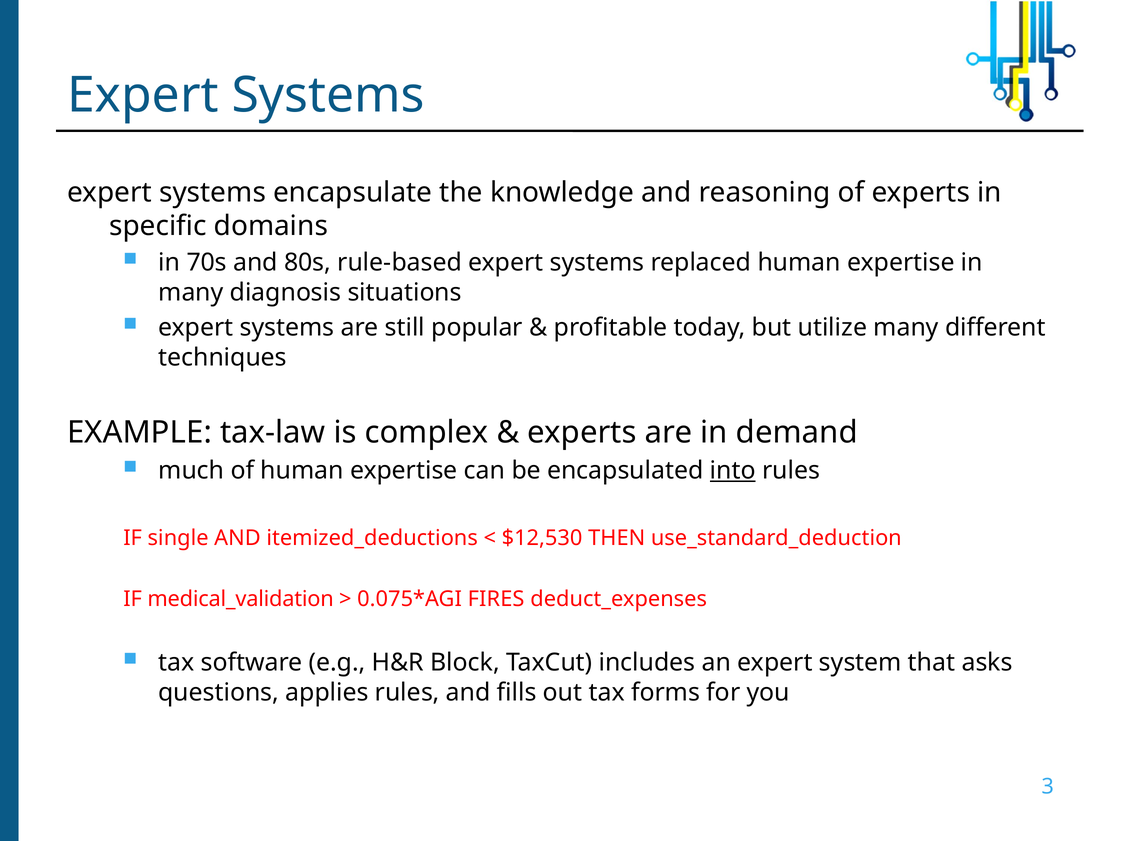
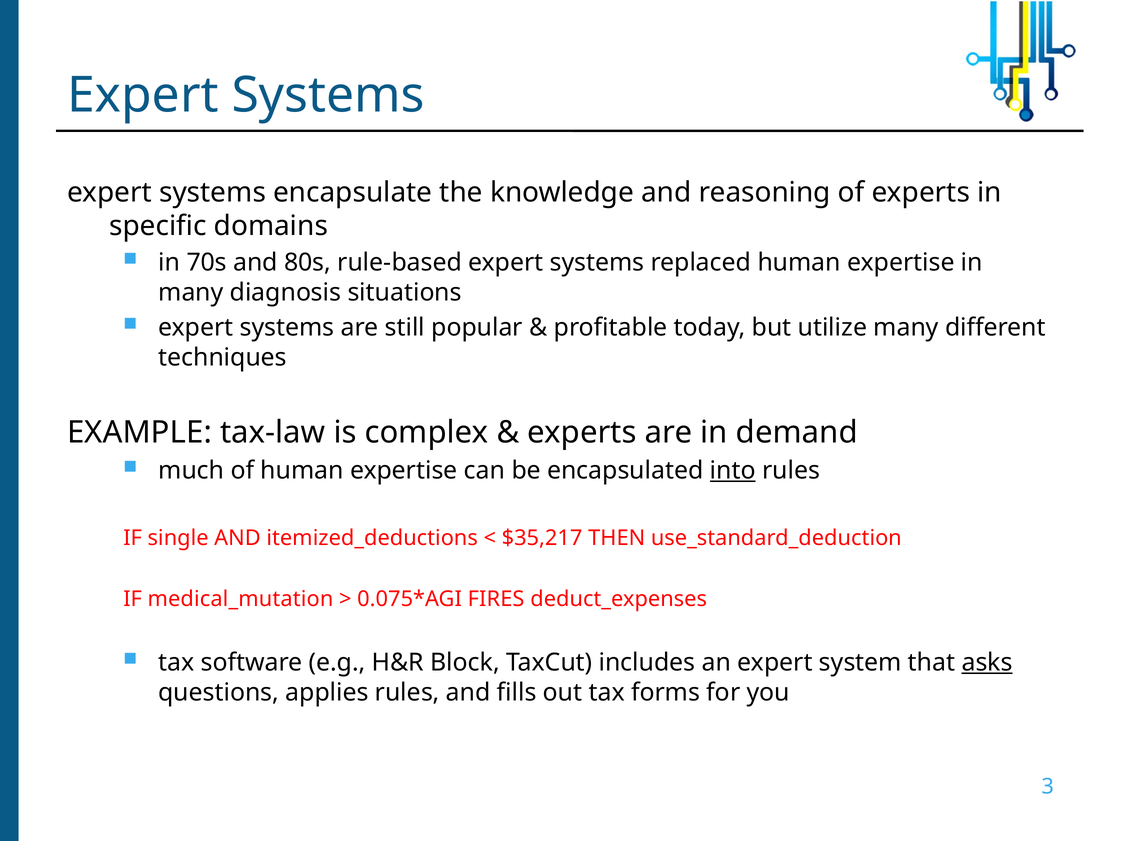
$12,530: $12,530 -> $35,217
medical_validation: medical_validation -> medical_mutation
asks underline: none -> present
